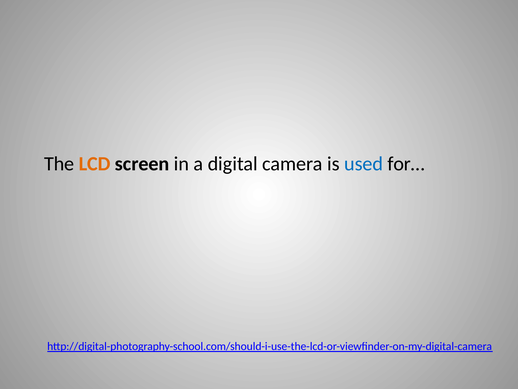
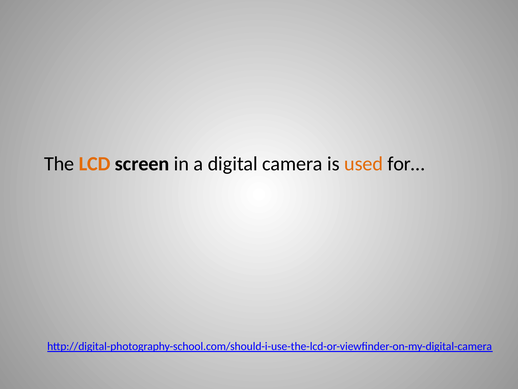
used colour: blue -> orange
